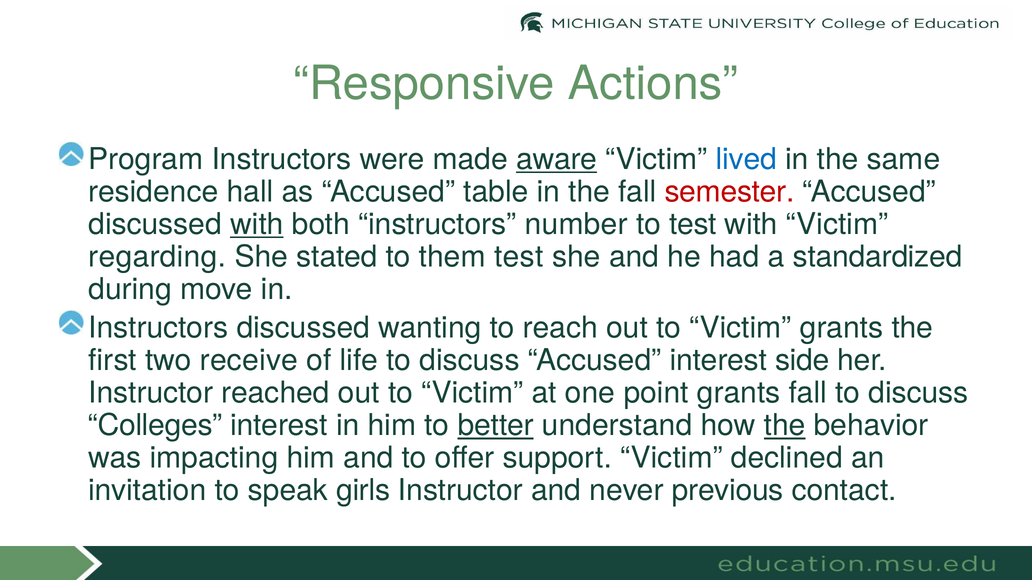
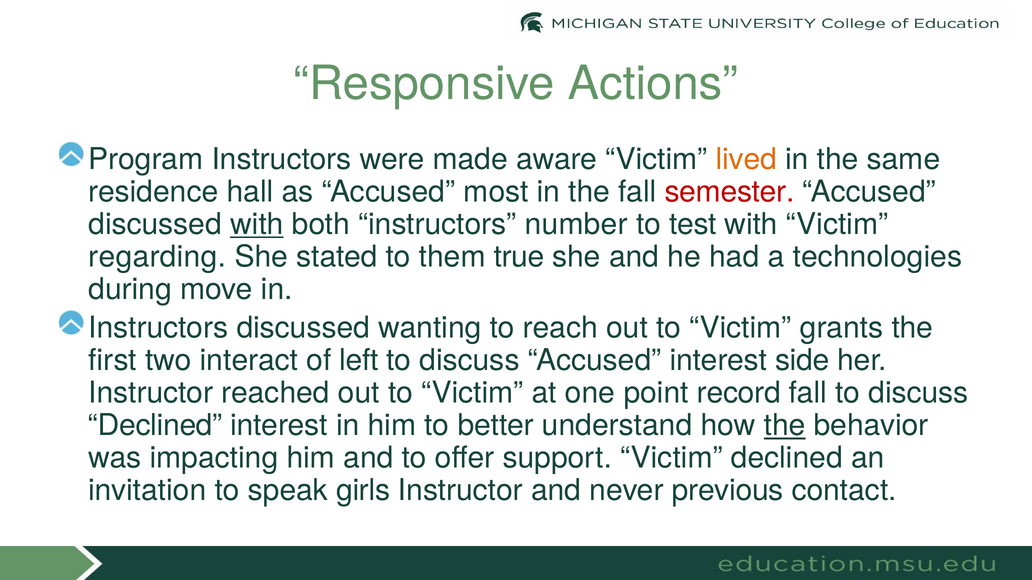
aware underline: present -> none
lived colour: blue -> orange
table: table -> most
them test: test -> true
standardized: standardized -> technologies
receive: receive -> interact
life: life -> left
point grants: grants -> record
Colleges at (155, 426): Colleges -> Declined
better underline: present -> none
